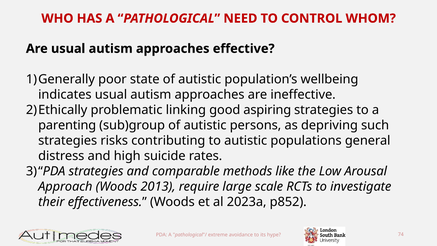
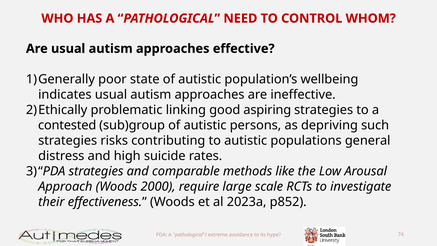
parenting: parenting -> contested
2013: 2013 -> 2000
